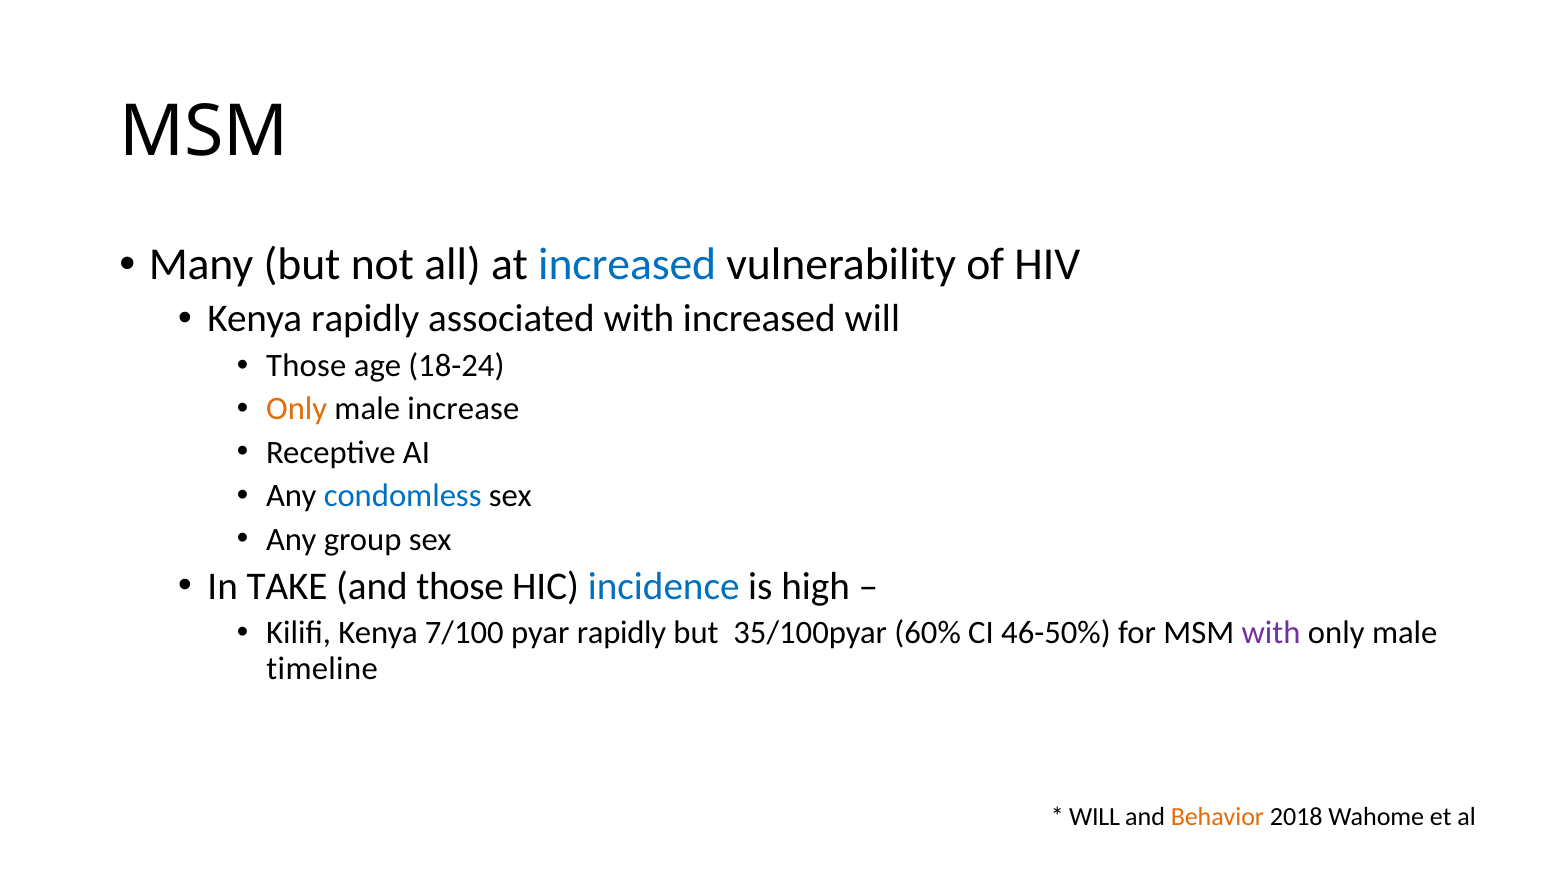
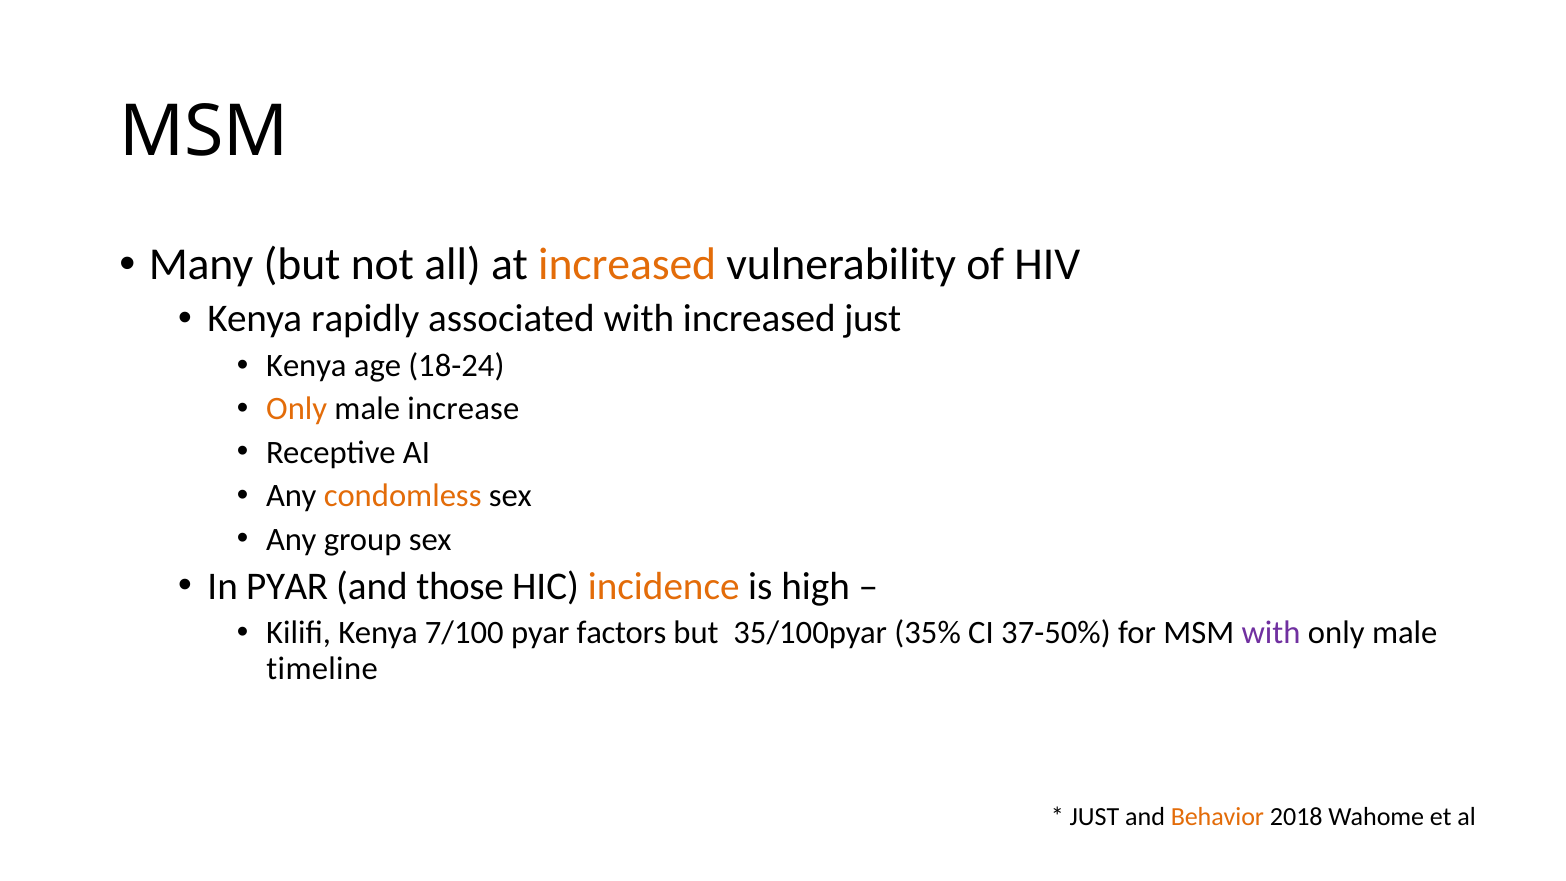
increased at (627, 265) colour: blue -> orange
increased will: will -> just
Those at (306, 366): Those -> Kenya
condomless colour: blue -> orange
In TAKE: TAKE -> PYAR
incidence colour: blue -> orange
pyar rapidly: rapidly -> factors
60%: 60% -> 35%
46-50%: 46-50% -> 37-50%
WILL at (1095, 817): WILL -> JUST
